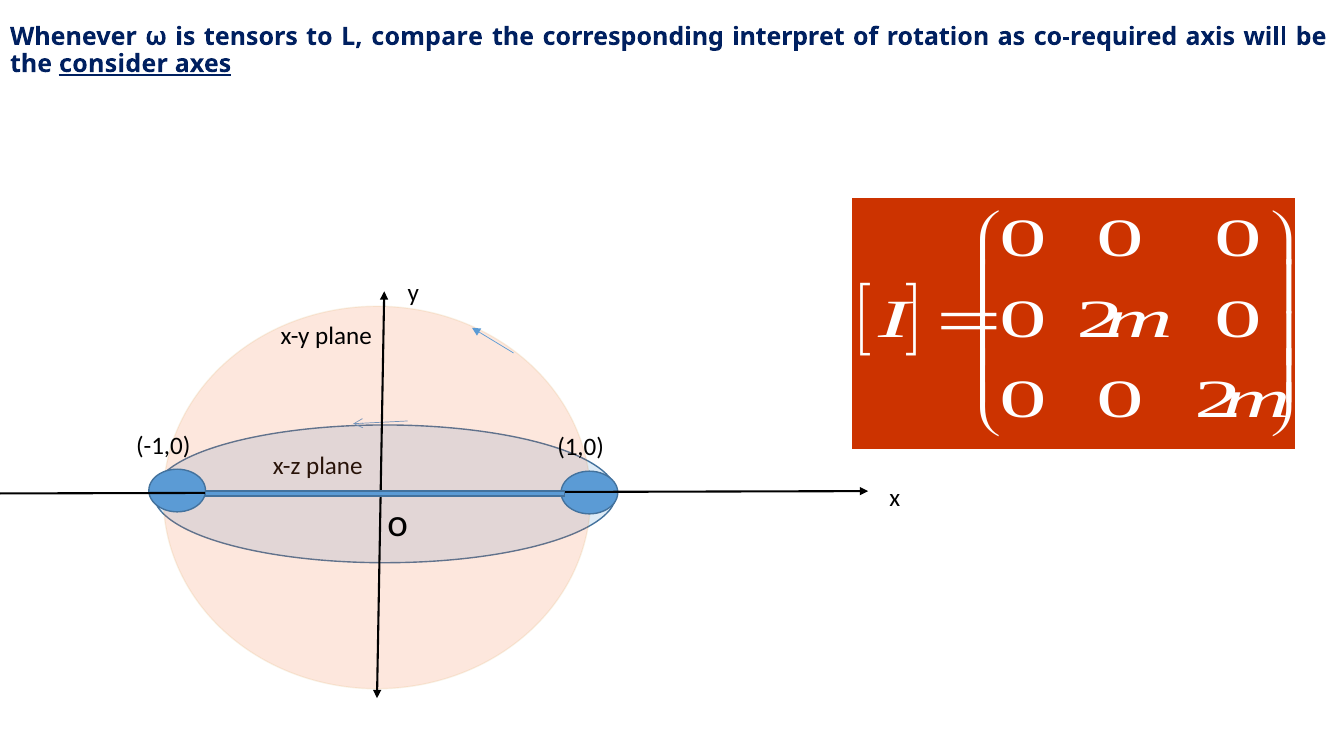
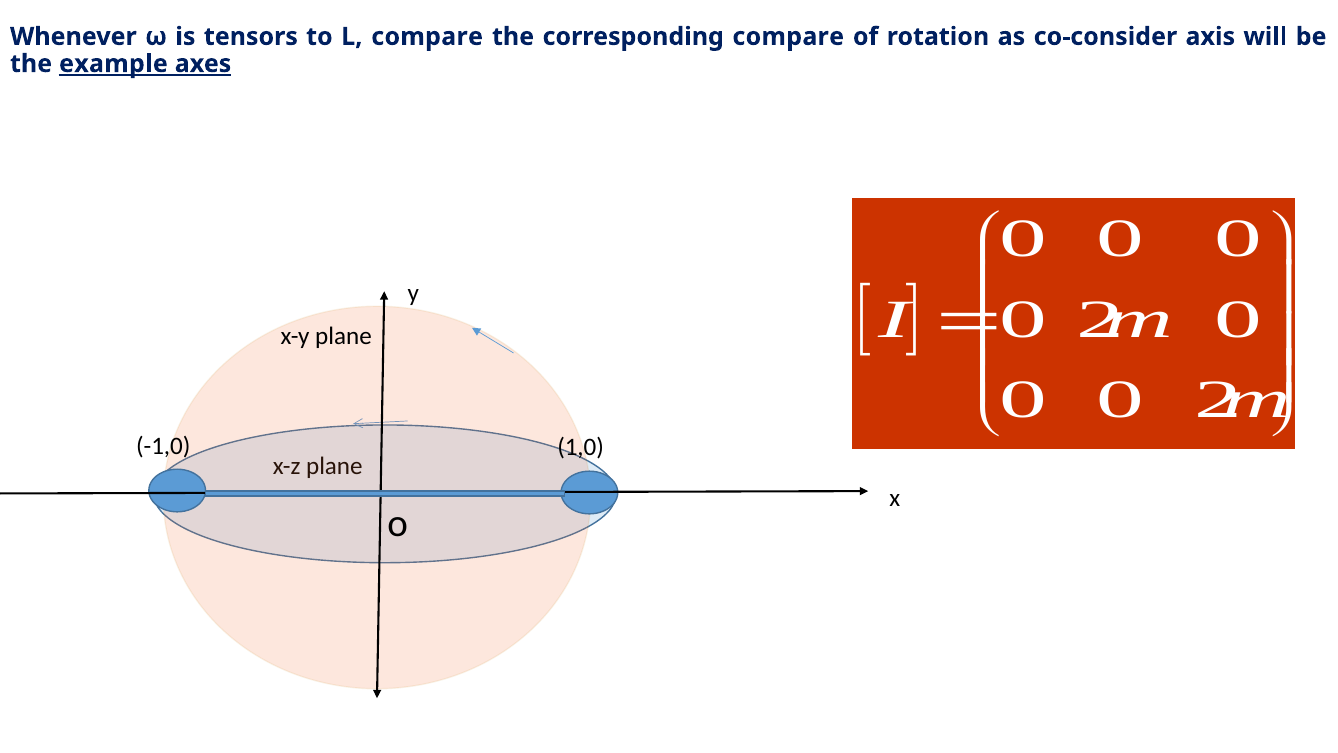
corresponding interpret: interpret -> compare
co-required: co-required -> co-consider
consider: consider -> example
